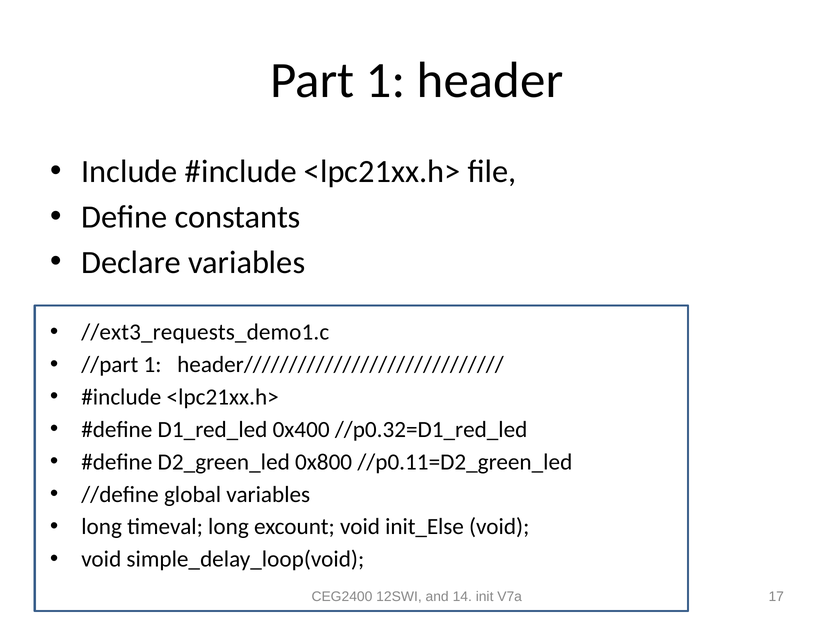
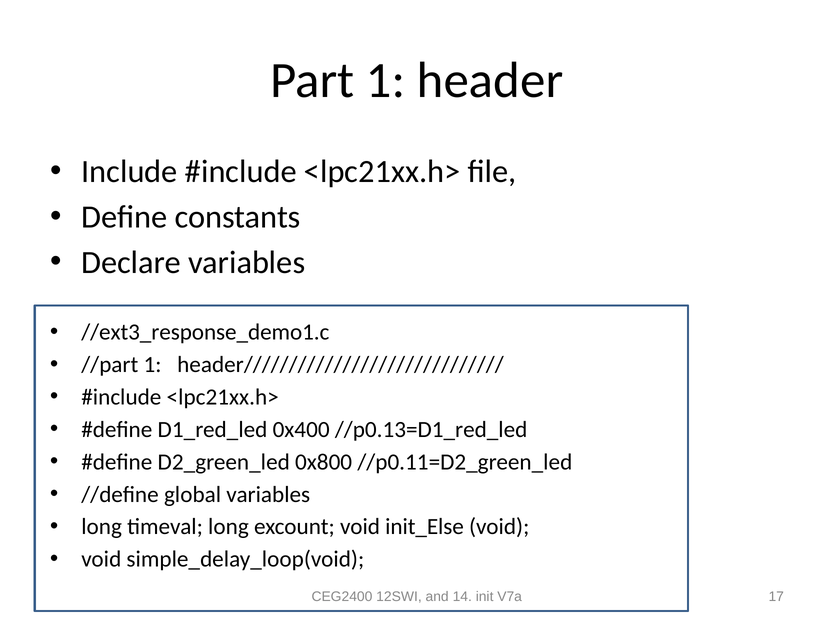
//ext3_requests_demo1.c: //ext3_requests_demo1.c -> //ext3_response_demo1.c
//p0.32=D1_red_led: //p0.32=D1_red_led -> //p0.13=D1_red_led
